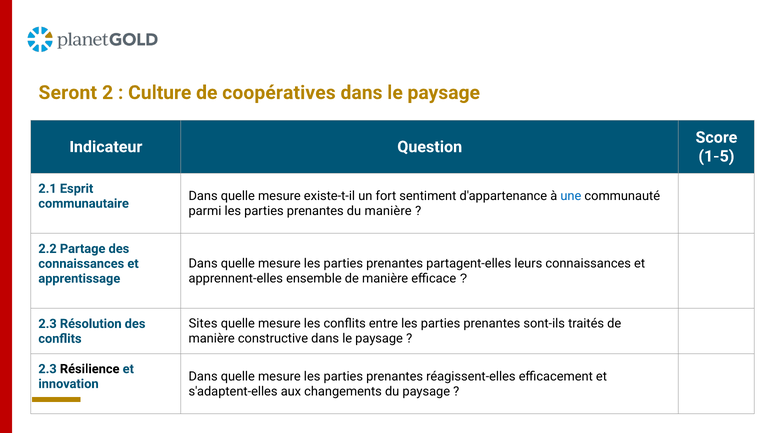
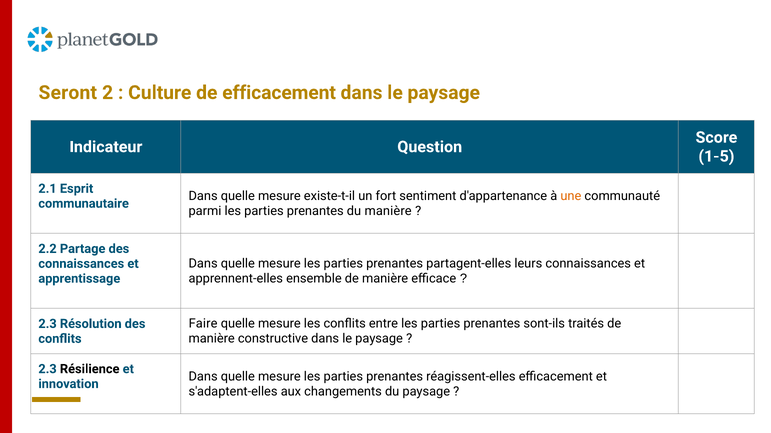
de coopératives: coopératives -> efficacement
une colour: blue -> orange
Sites: Sites -> Faire
